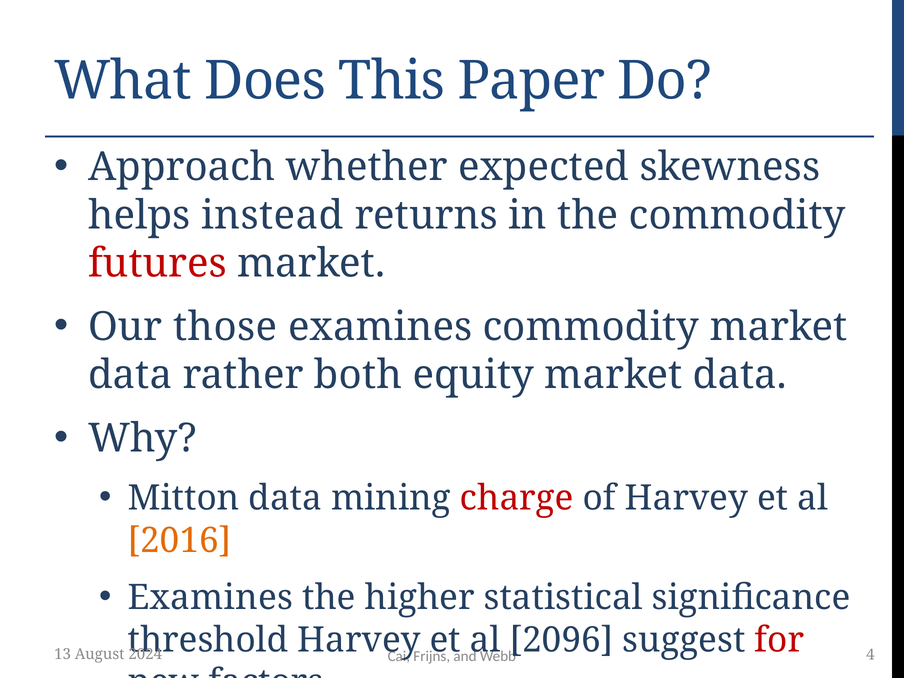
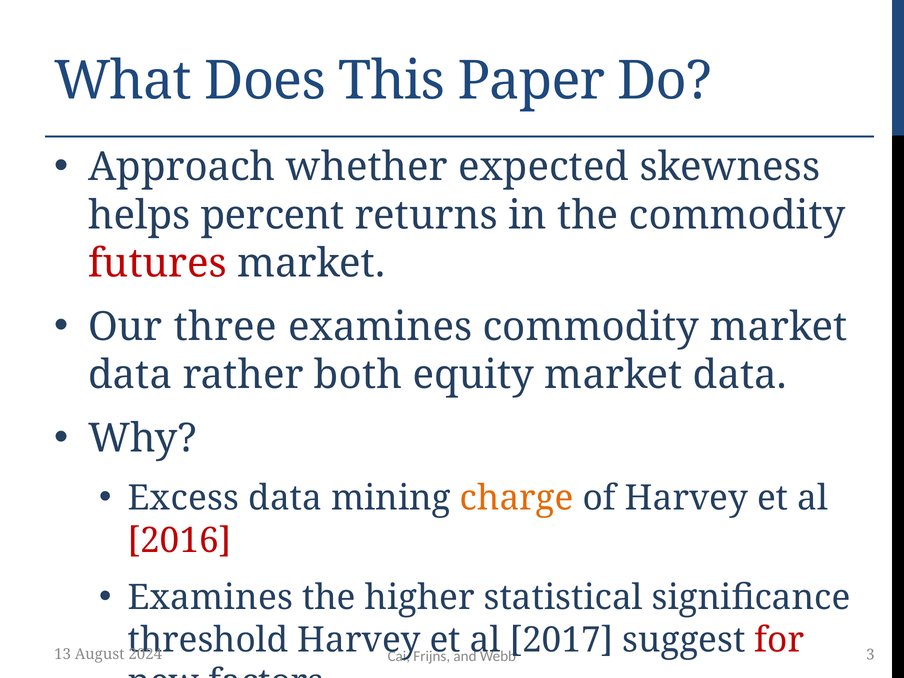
instead: instead -> percent
those: those -> three
Mitton: Mitton -> Excess
charge colour: red -> orange
2016 colour: orange -> red
2096: 2096 -> 2017
4: 4 -> 3
